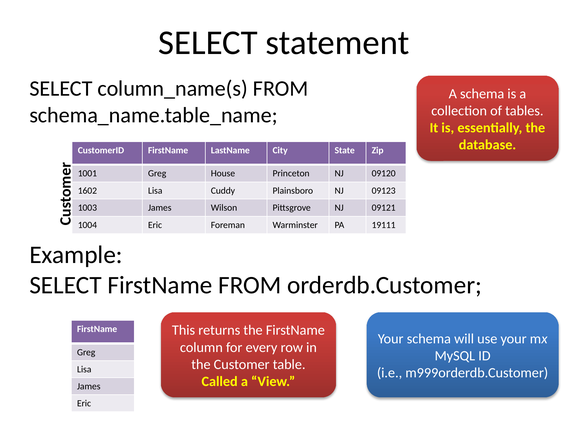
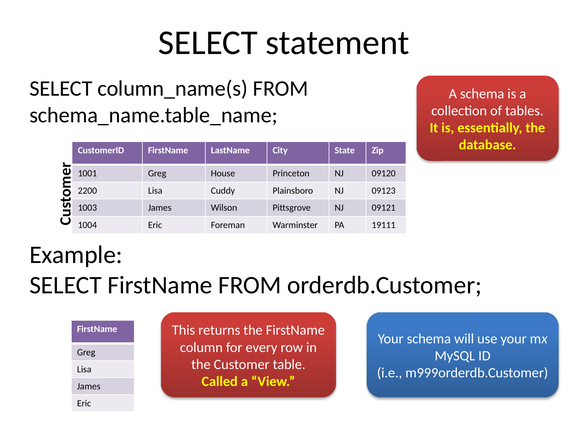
1602: 1602 -> 2200
